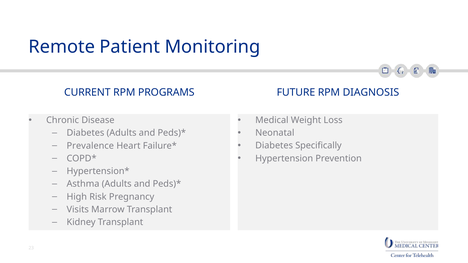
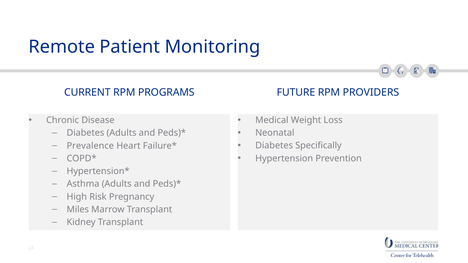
DIAGNOSIS: DIAGNOSIS -> PROVIDERS
Visits: Visits -> Miles
